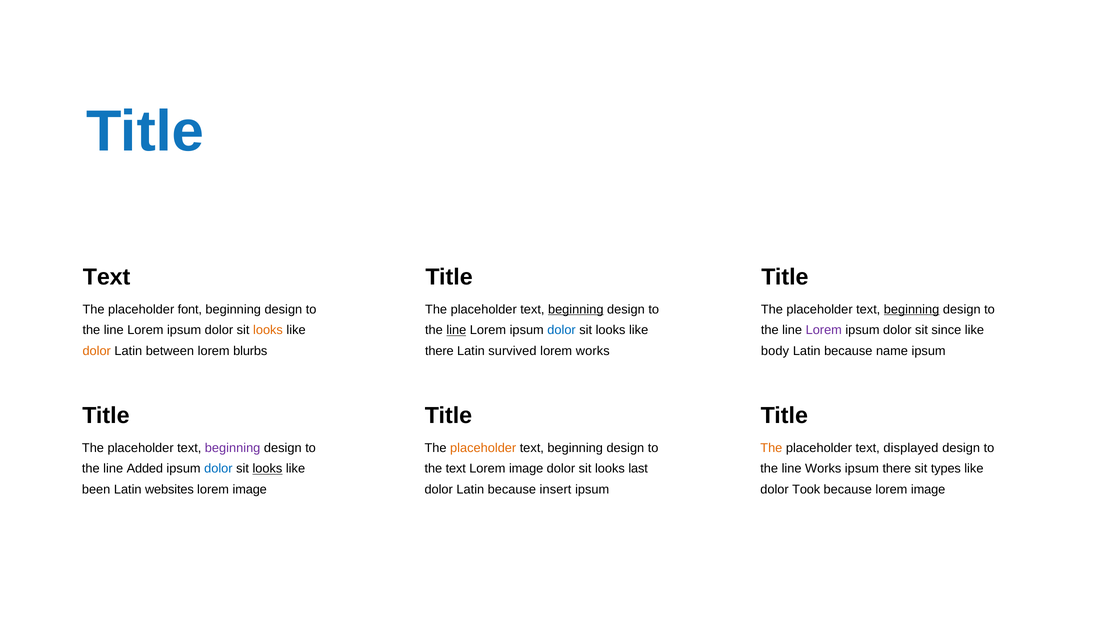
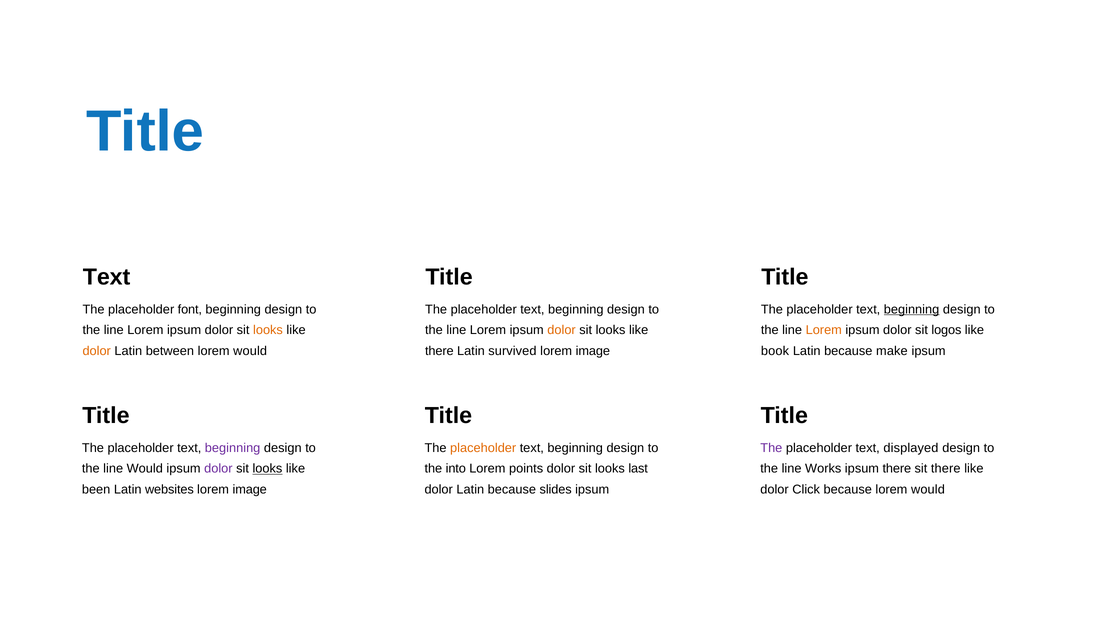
beginning at (576, 310) underline: present -> none
line at (456, 331) underline: present -> none
dolor at (562, 331) colour: blue -> orange
Lorem at (824, 331) colour: purple -> orange
since: since -> logos
blurbs at (250, 351): blurbs -> would
works at (593, 351): works -> image
body: body -> book
name: name -> make
The at (771, 448) colour: orange -> purple
line Added: Added -> Would
dolor at (218, 469) colour: blue -> purple
the text: text -> into
image at (526, 469): image -> points
sit types: types -> there
insert: insert -> slides
Took: Took -> Click
because lorem image: image -> would
